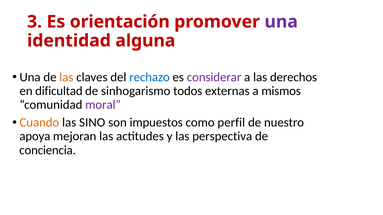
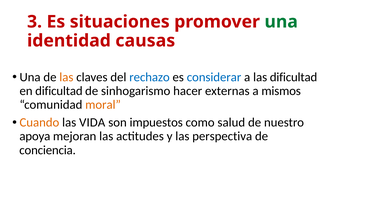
orientación: orientación -> situaciones
una at (281, 22) colour: purple -> green
alguna: alguna -> causas
considerar colour: purple -> blue
las derechos: derechos -> dificultad
todos: todos -> hacer
moral colour: purple -> orange
SINO: SINO -> VIDA
perfil: perfil -> salud
